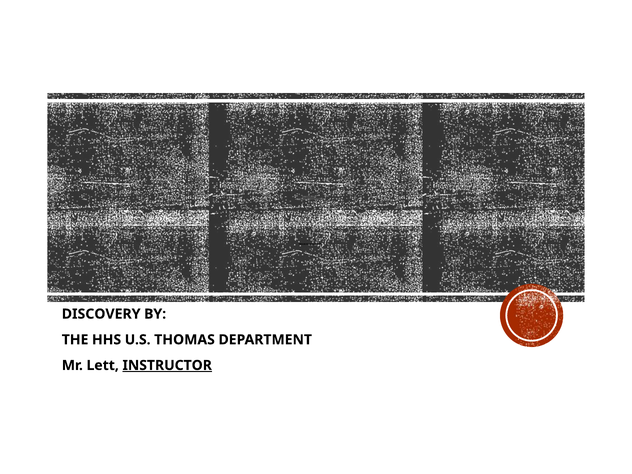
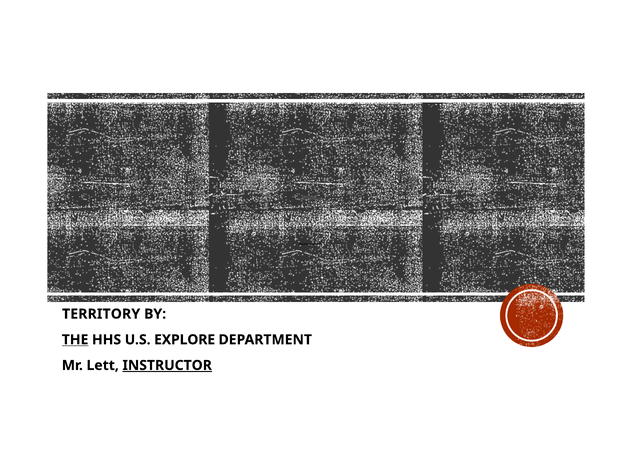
DISCOVERY: DISCOVERY -> TERRITORY
THE underline: none -> present
U.S THOMAS: THOMAS -> EXPLORE
